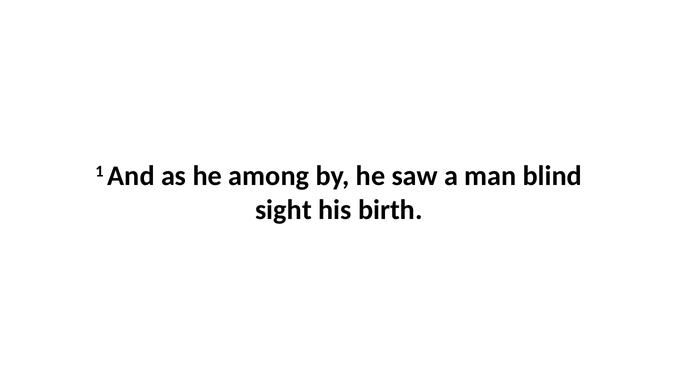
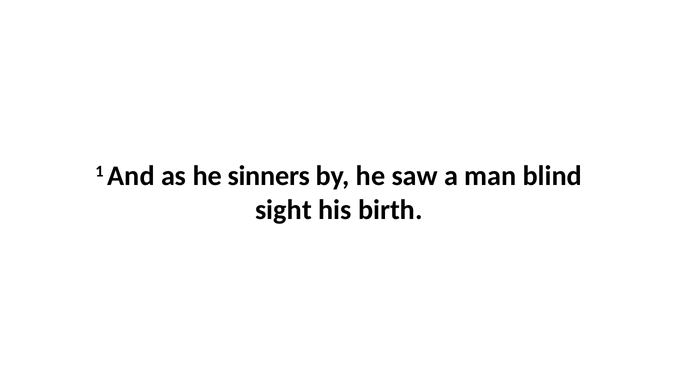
among: among -> sinners
